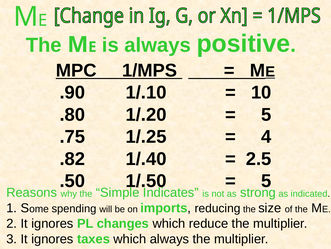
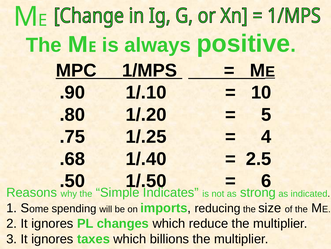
.82: .82 -> .68
5 at (266, 181): 5 -> 6
which always: always -> billions
